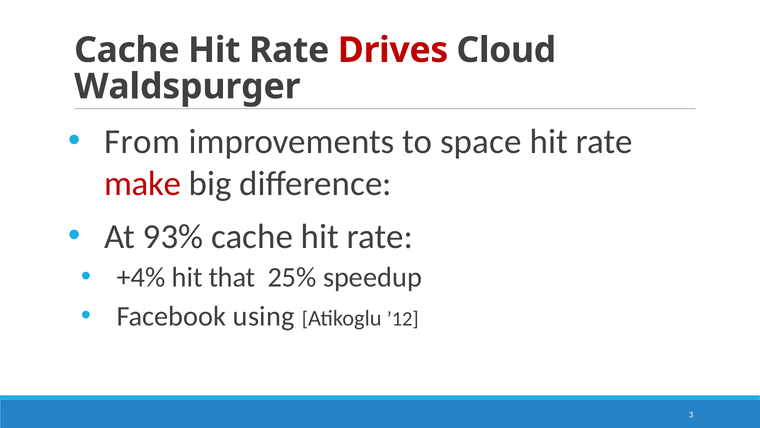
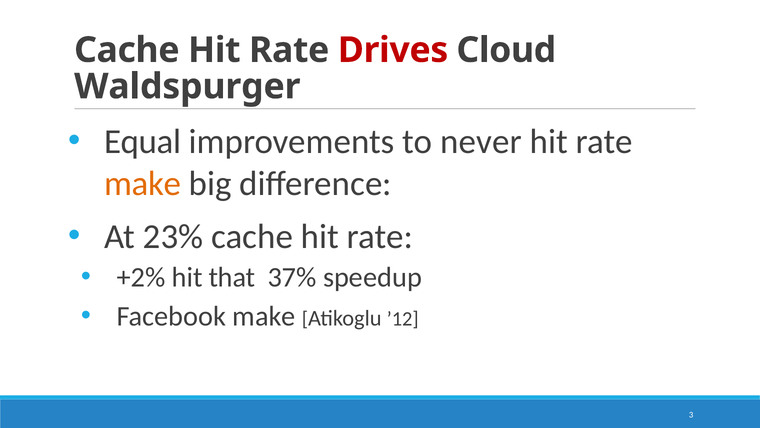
From: From -> Equal
space: space -> never
make at (143, 183) colour: red -> orange
93%: 93% -> 23%
+4%: +4% -> +2%
25%: 25% -> 37%
Facebook using: using -> make
